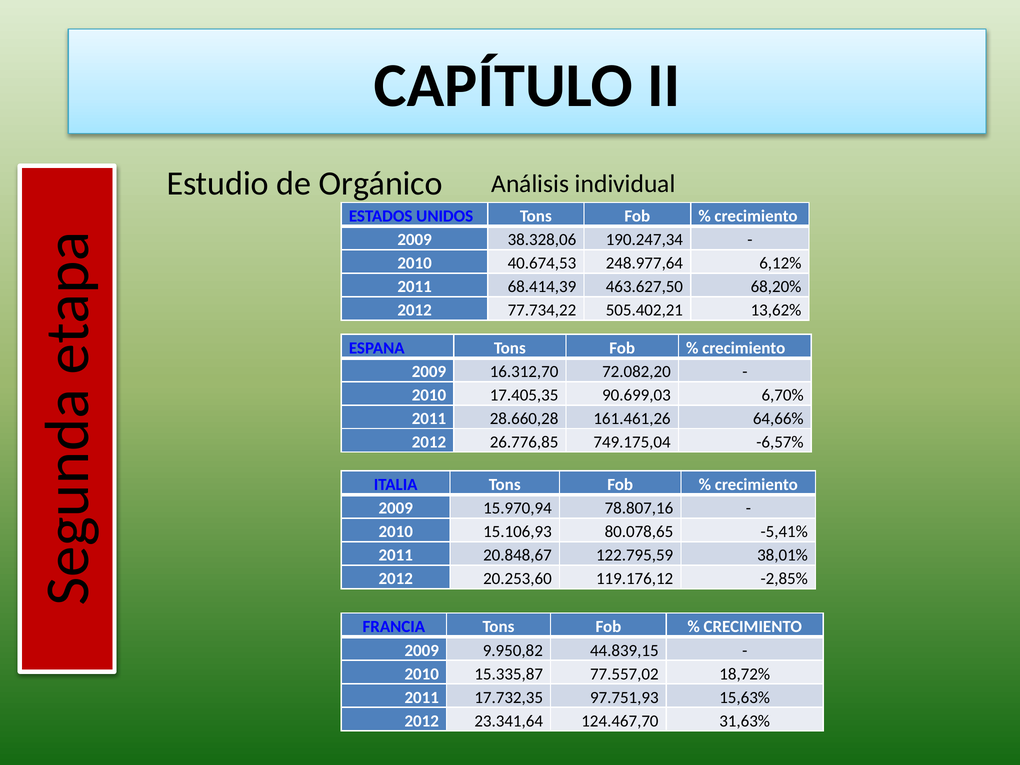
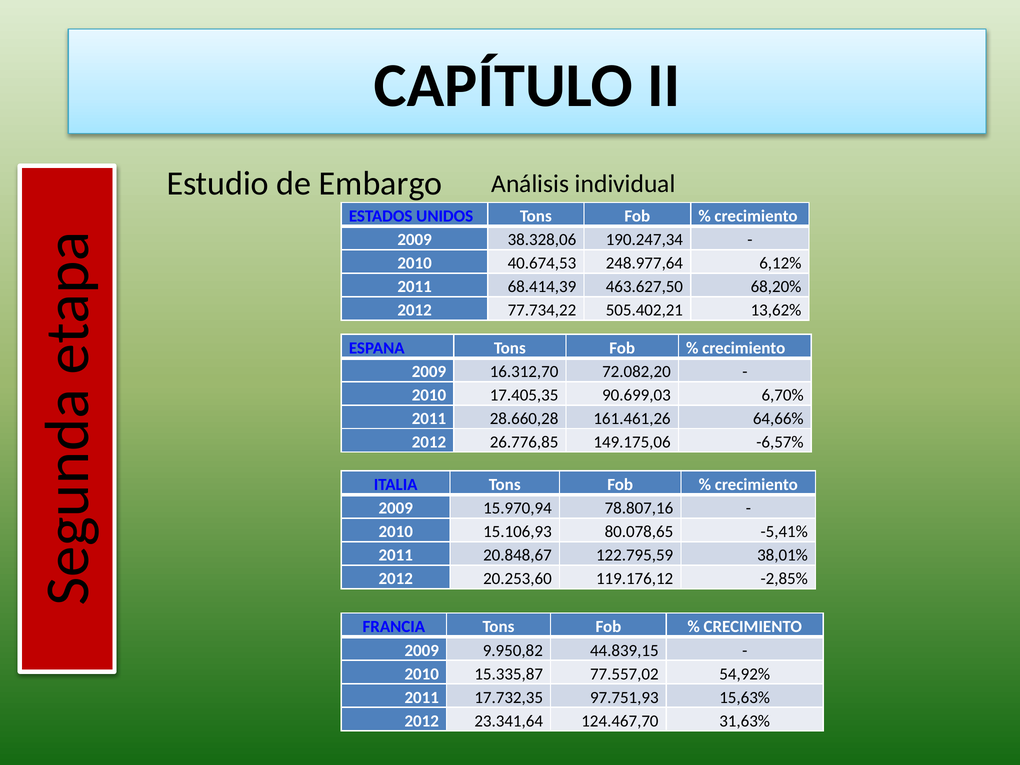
Orgánico: Orgánico -> Embargo
749.175,04: 749.175,04 -> 149.175,06
18,72%: 18,72% -> 54,92%
